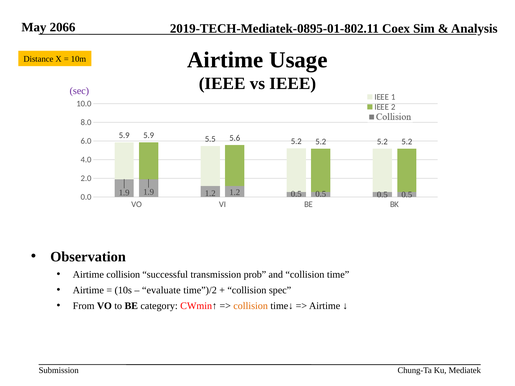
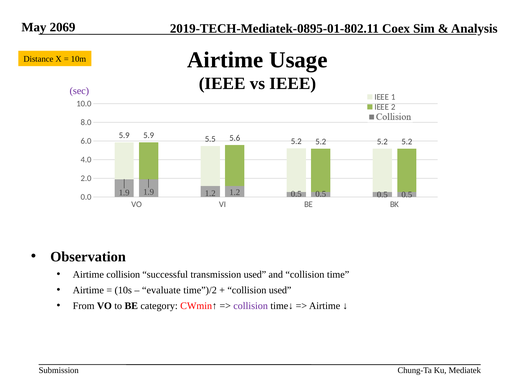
2066: 2066 -> 2069
transmission prob: prob -> used
collision spec: spec -> used
collision at (251, 306) colour: orange -> purple
